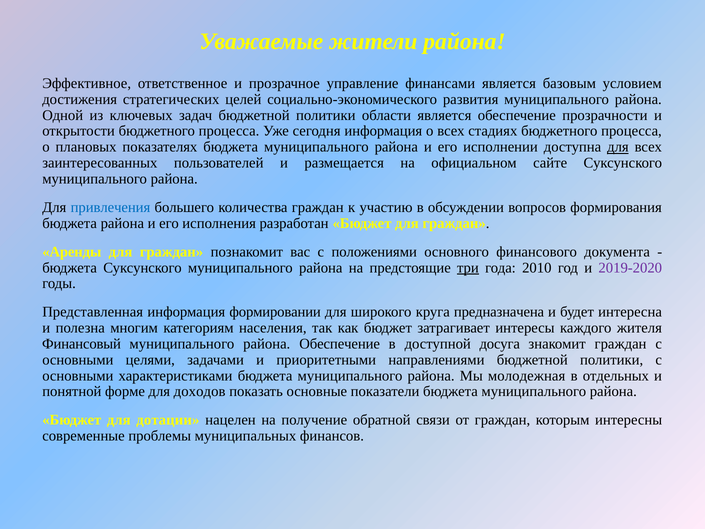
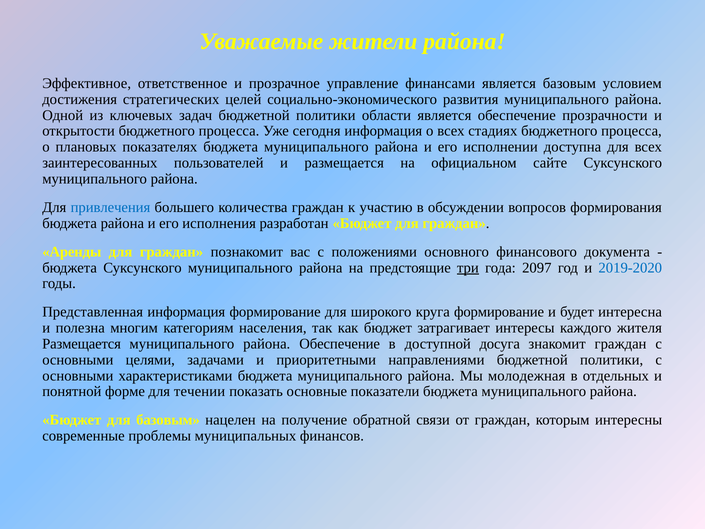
для at (618, 147) underline: present -> none
2010: 2010 -> 2097
2019-2020 colour: purple -> blue
информация формировании: формировании -> формирование
круга предназначена: предназначена -> формирование
Финансовый at (82, 344): Финансовый -> Размещается
доходов: доходов -> течении
для дотации: дотации -> базовым
